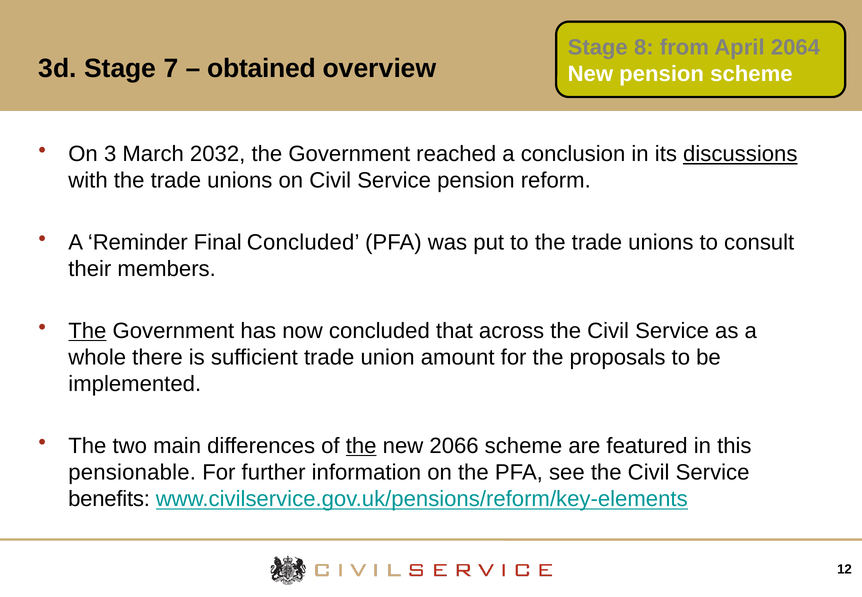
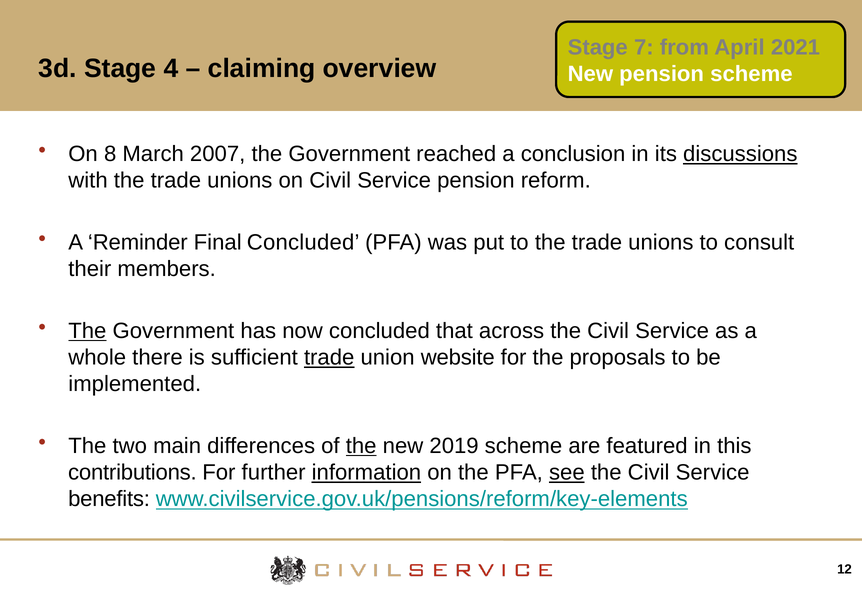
8: 8 -> 7
2064: 2064 -> 2021
7: 7 -> 4
obtained: obtained -> claiming
3: 3 -> 8
2032: 2032 -> 2007
trade at (329, 357) underline: none -> present
amount: amount -> website
2066: 2066 -> 2019
pensionable: pensionable -> contributions
information underline: none -> present
see underline: none -> present
